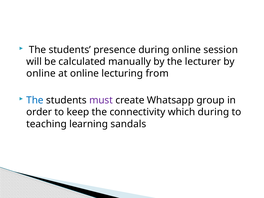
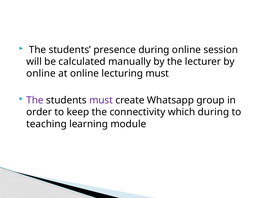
lecturing from: from -> must
The at (35, 100) colour: blue -> purple
sandals: sandals -> module
